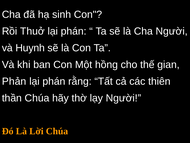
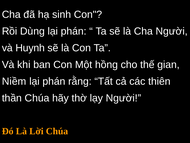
Thuở: Thuở -> Dùng
Phản: Phản -> Niềm
